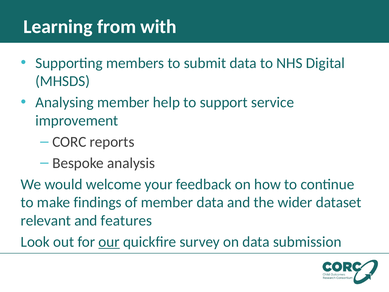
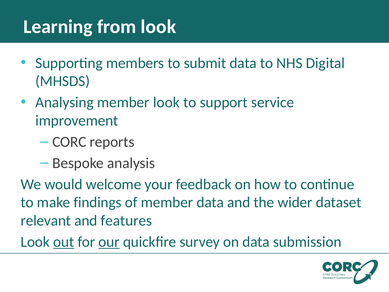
from with: with -> look
member help: help -> look
out underline: none -> present
